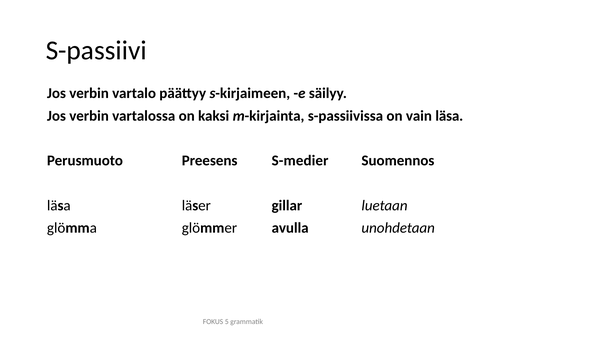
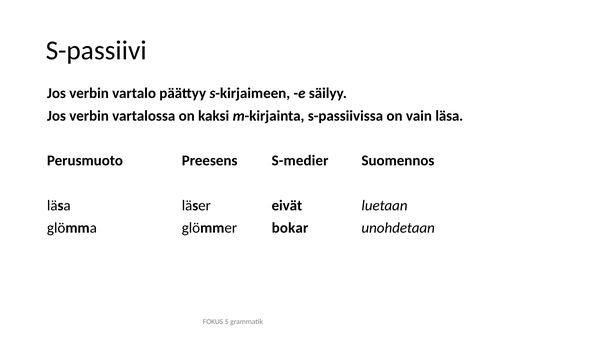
gillar: gillar -> eivät
avulla: avulla -> bokar
